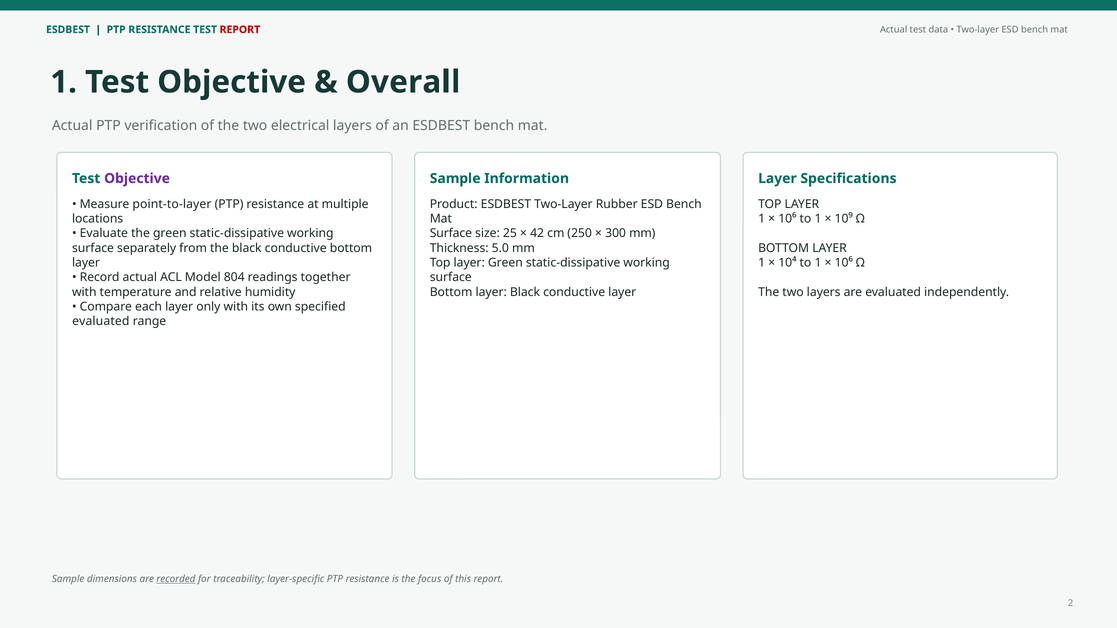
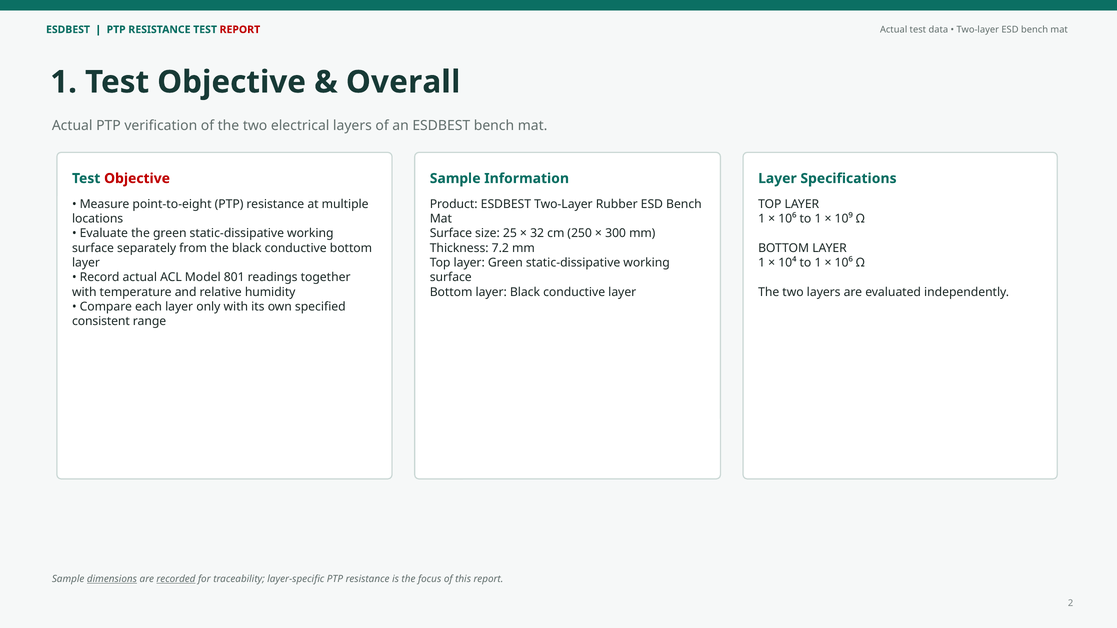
Objective at (137, 179) colour: purple -> red
point-to-layer: point-to-layer -> point-to-eight
42: 42 -> 32
5.0: 5.0 -> 7.2
804: 804 -> 801
evaluated at (101, 321): evaluated -> consistent
dimensions underline: none -> present
